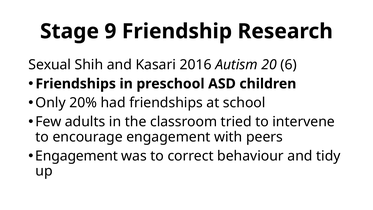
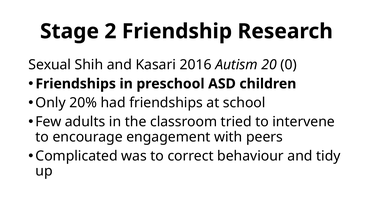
9: 9 -> 2
6: 6 -> 0
Engagement at (77, 156): Engagement -> Complicated
